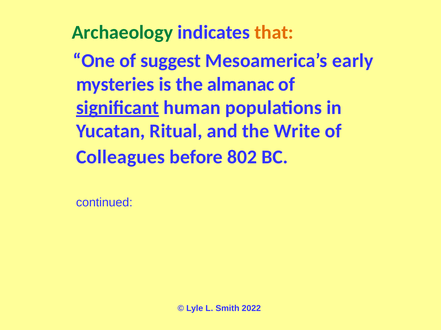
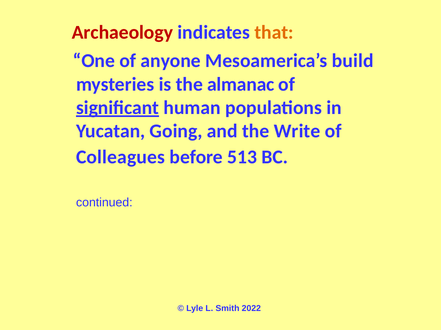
Archaeology colour: green -> red
suggest: suggest -> anyone
early: early -> build
Ritual: Ritual -> Going
802: 802 -> 513
